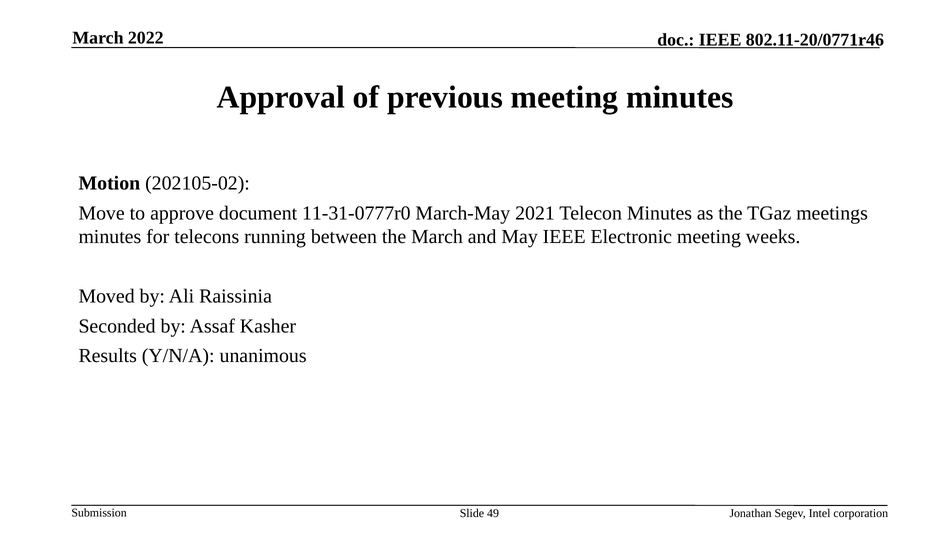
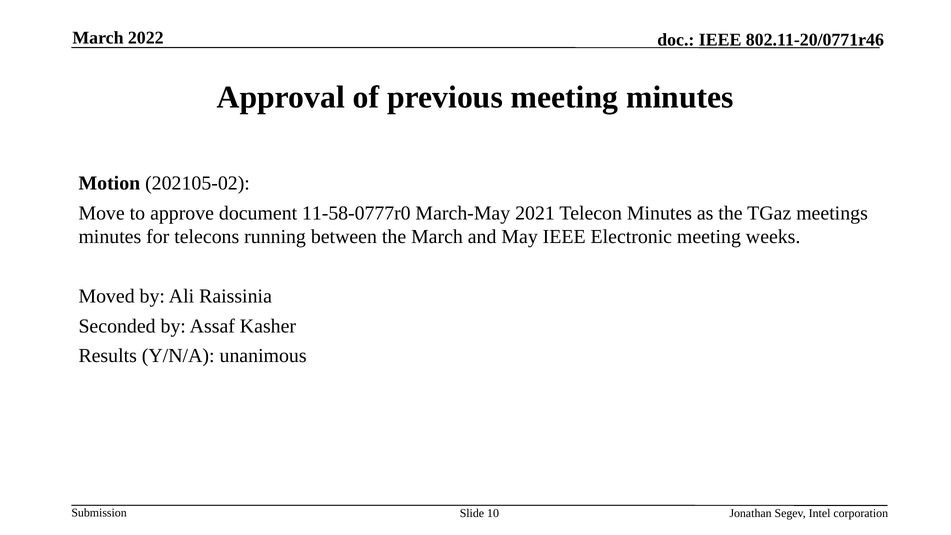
11-31-0777r0: 11-31-0777r0 -> 11-58-0777r0
49: 49 -> 10
